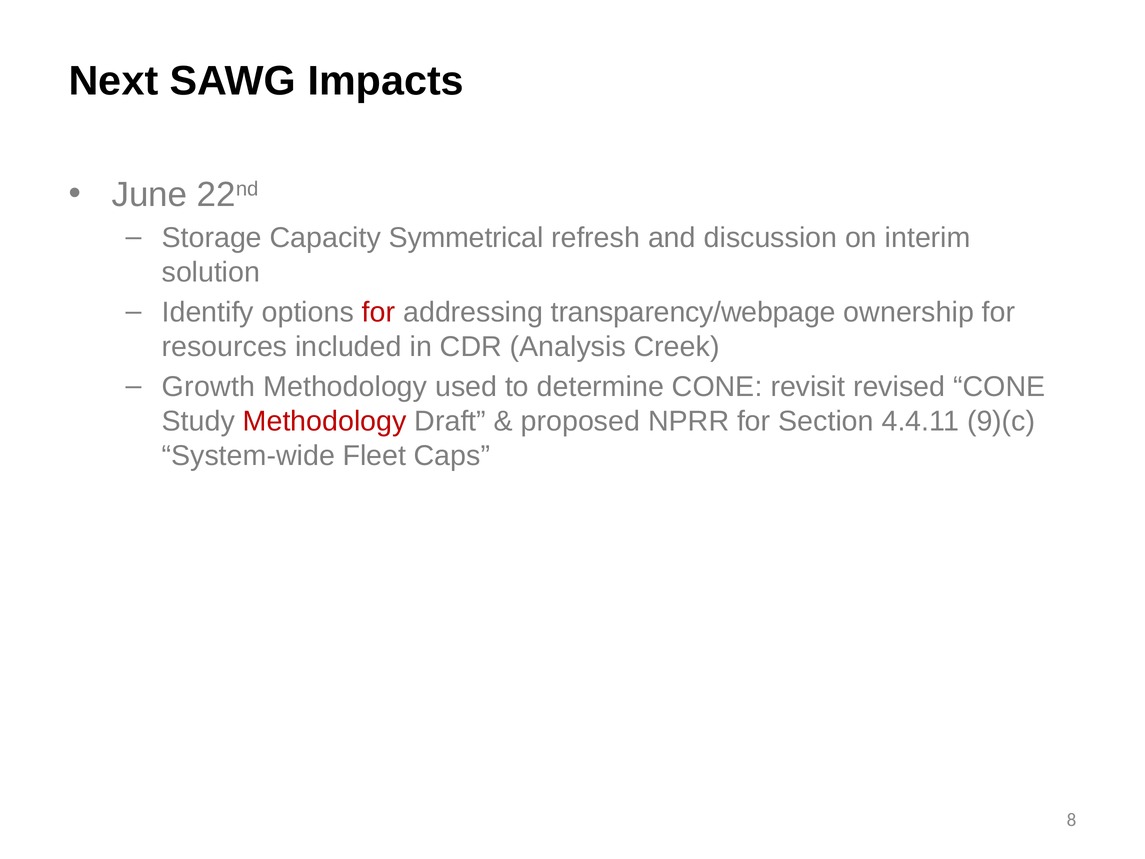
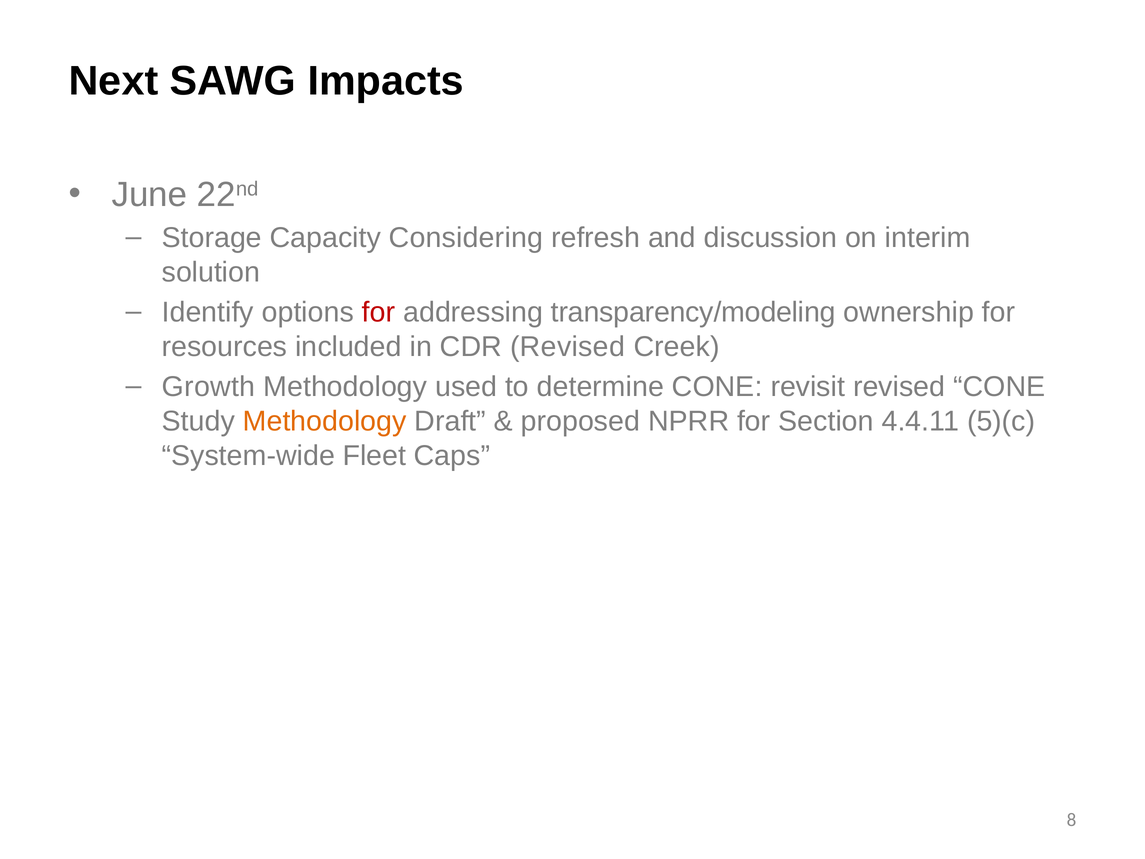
Symmetrical: Symmetrical -> Considering
transparency/webpage: transparency/webpage -> transparency/modeling
CDR Analysis: Analysis -> Revised
Methodology at (325, 421) colour: red -> orange
9)(c: 9)(c -> 5)(c
